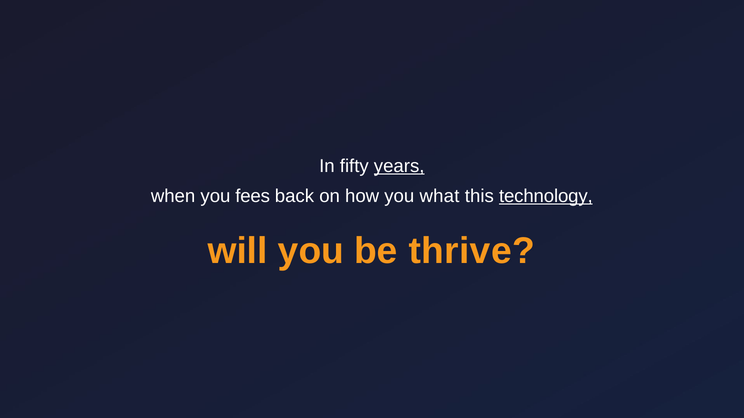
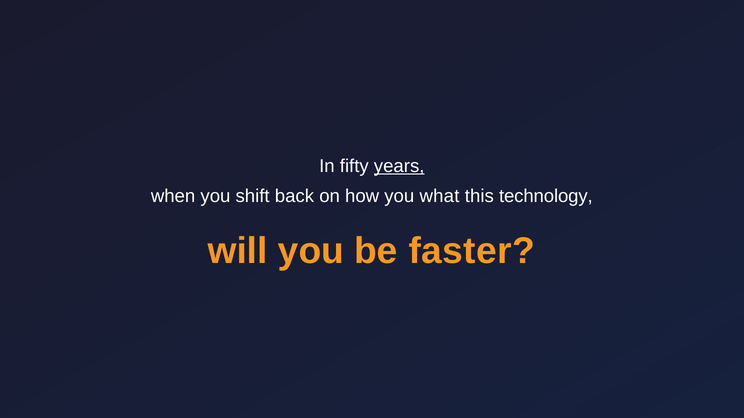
fees: fees -> shift
technology underline: present -> none
thrive: thrive -> faster
